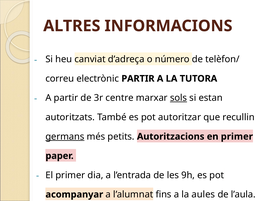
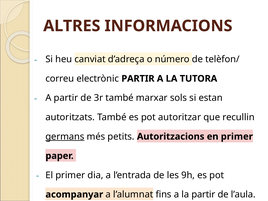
3r centre: centre -> també
sols underline: present -> none
la aules: aules -> partir
